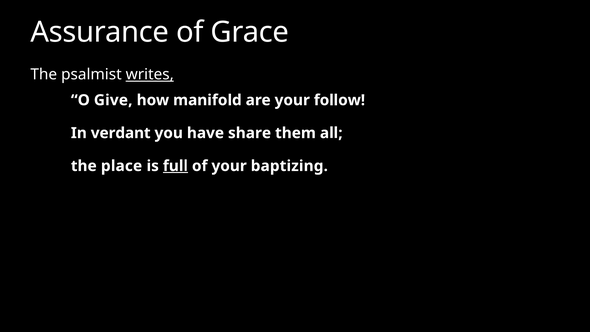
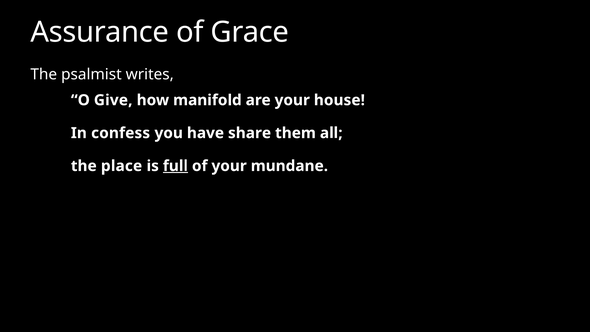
writes underline: present -> none
follow: follow -> house
verdant: verdant -> confess
baptizing: baptizing -> mundane
